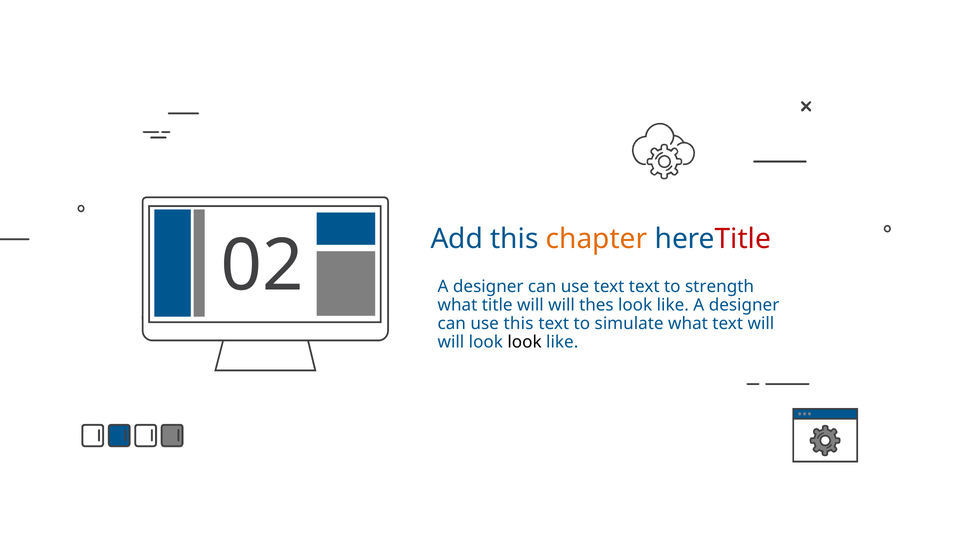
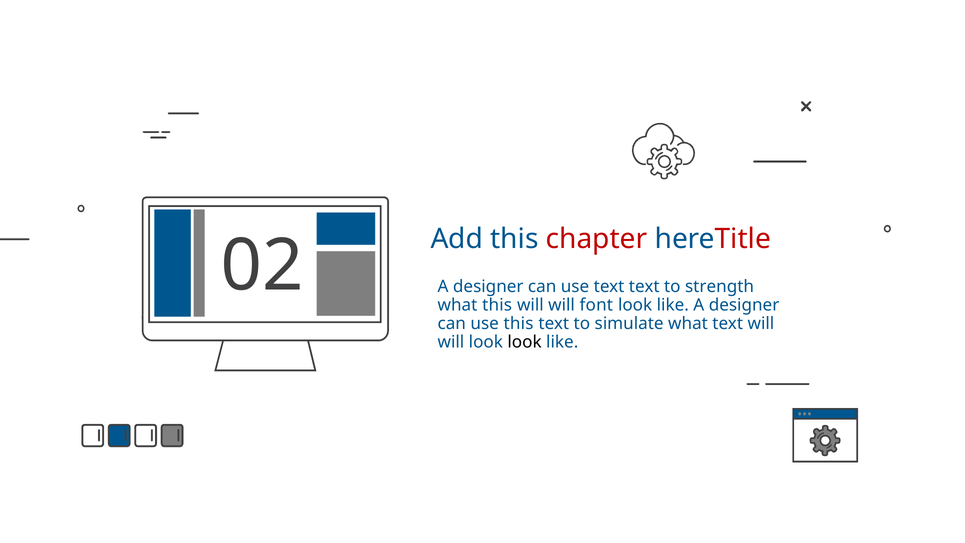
chapter colour: orange -> red
what title: title -> this
thes: thes -> font
